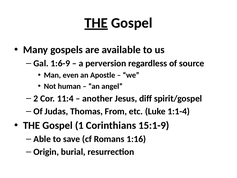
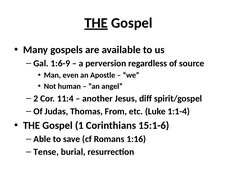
15:1-9: 15:1-9 -> 15:1-6
Origin: Origin -> Tense
